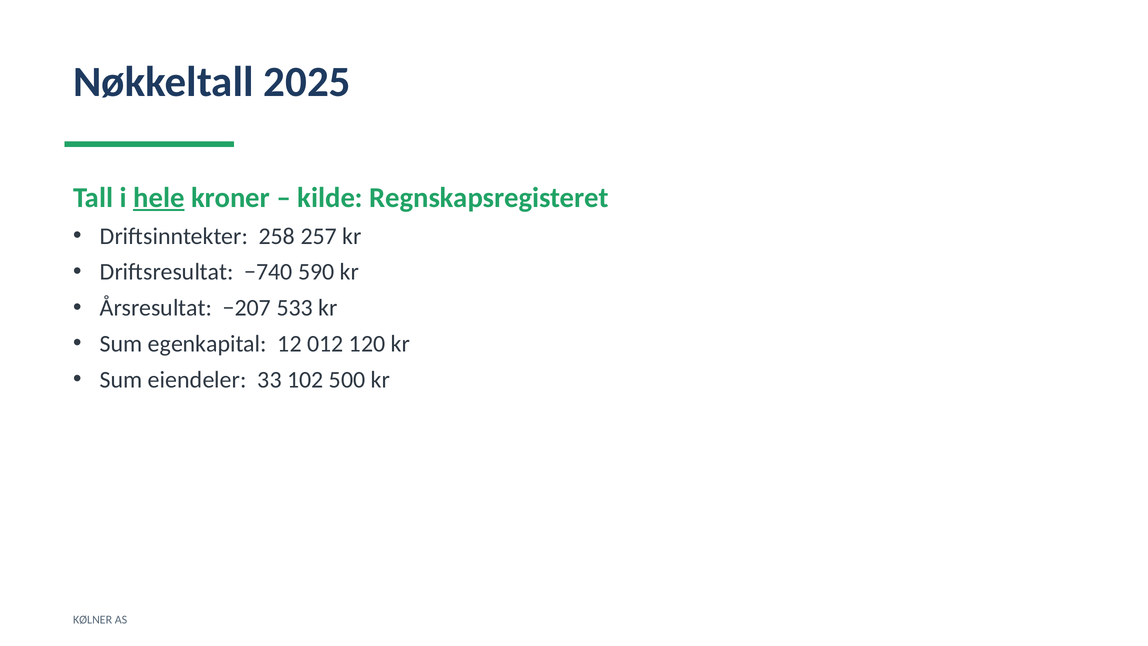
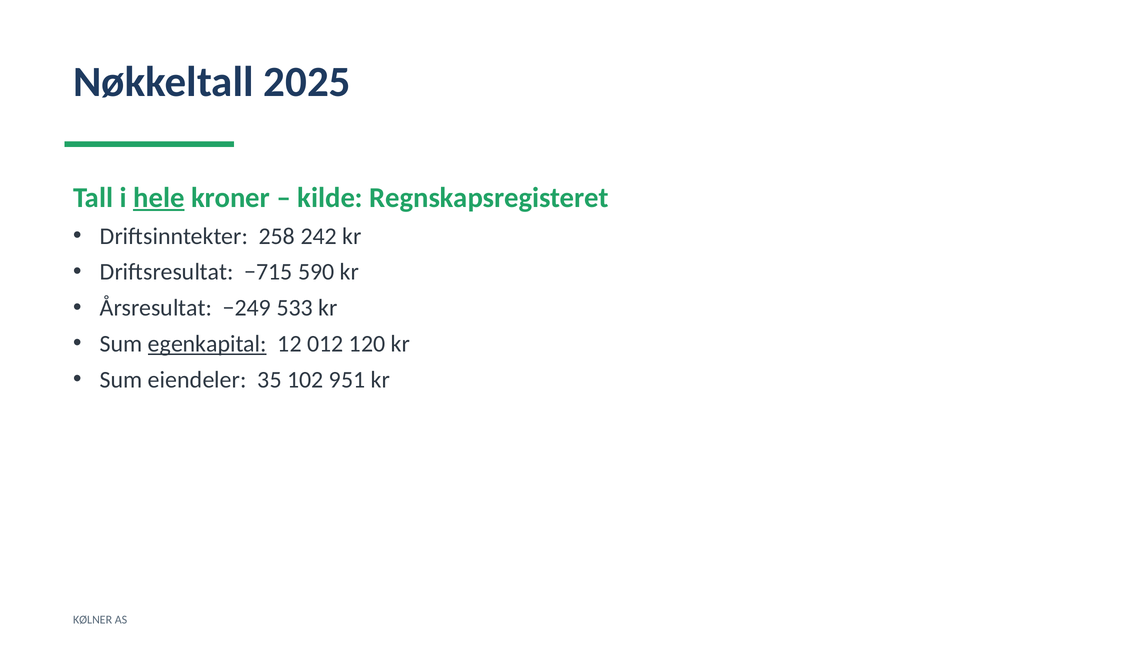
257: 257 -> 242
−740: −740 -> −715
−207: −207 -> −249
egenkapital underline: none -> present
33: 33 -> 35
500: 500 -> 951
